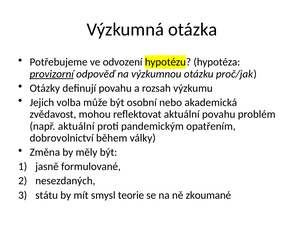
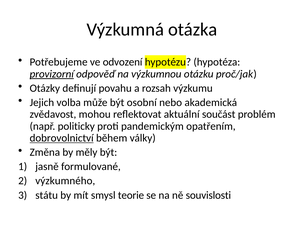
aktuální povahu: povahu -> součást
např aktuální: aktuální -> politicky
dobrovolnictví underline: none -> present
nesezdaných: nesezdaných -> výzkumného
zkoumané: zkoumané -> souvislosti
